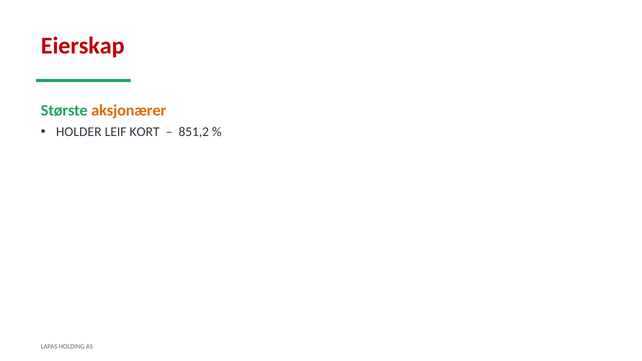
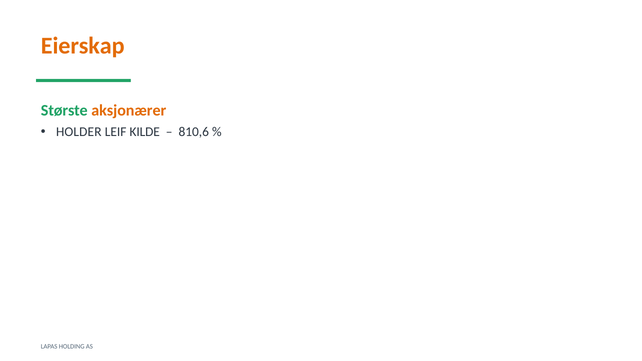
Eierskap colour: red -> orange
KORT: KORT -> KILDE
851,2: 851,2 -> 810,6
